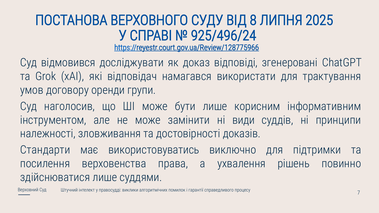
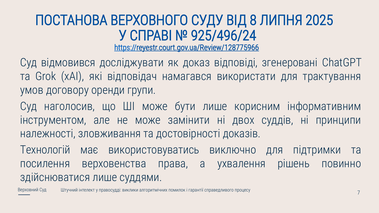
види: види -> двох
Стандарти: Стандарти -> Технологій
